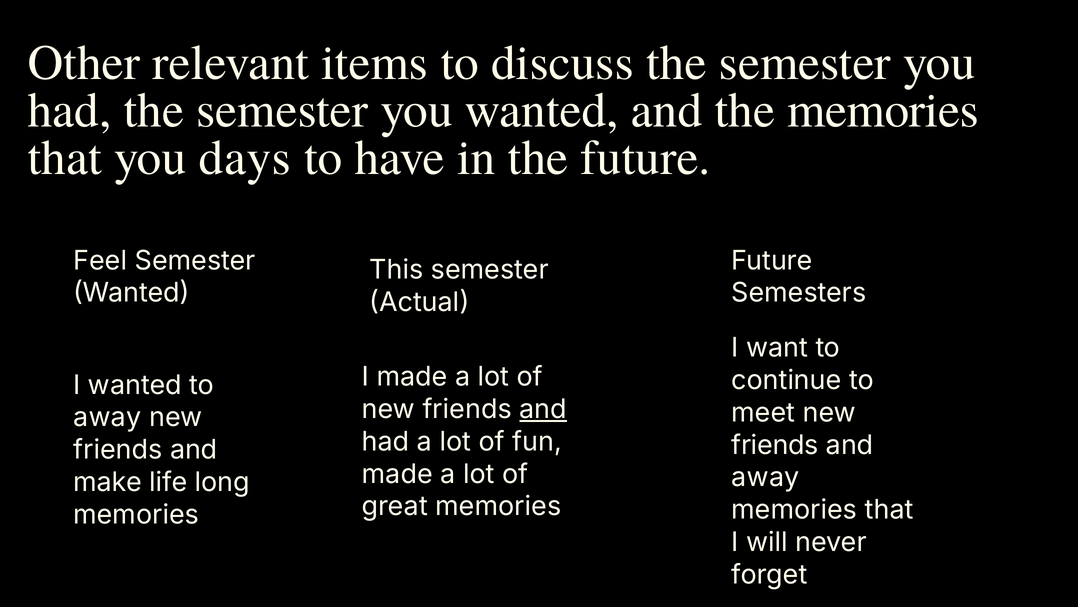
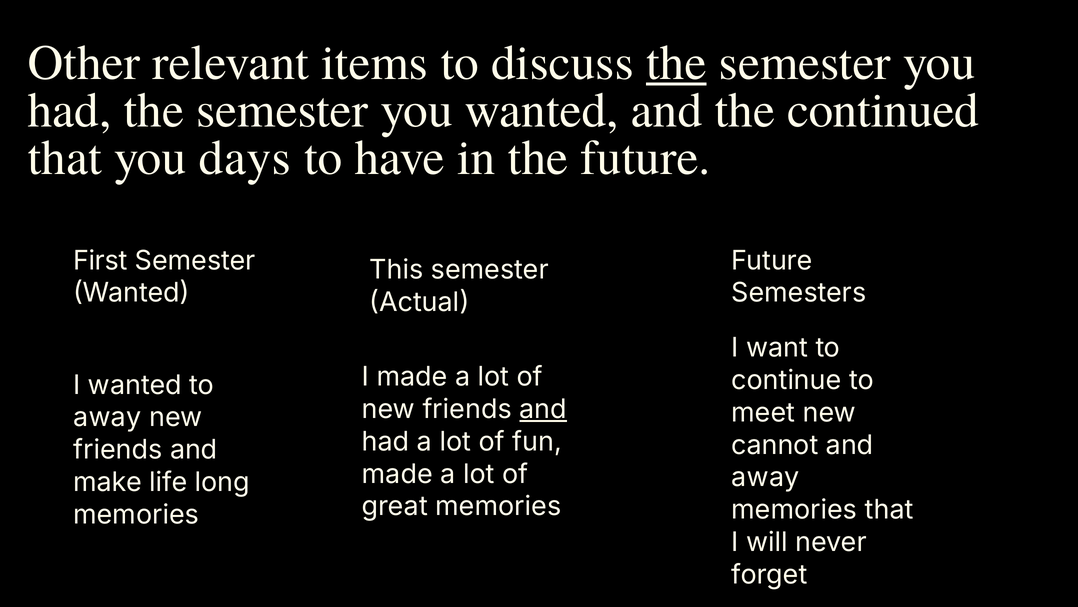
the at (676, 63) underline: none -> present
the memories: memories -> continued
Feel: Feel -> First
friends at (775, 445): friends -> cannot
